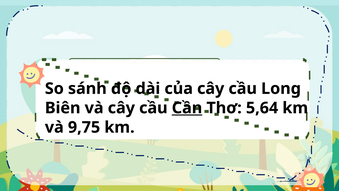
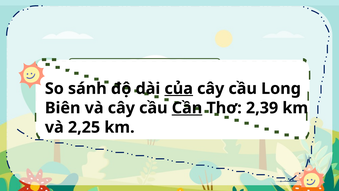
của underline: none -> present
5,64: 5,64 -> 2,39
9,75: 9,75 -> 2,25
